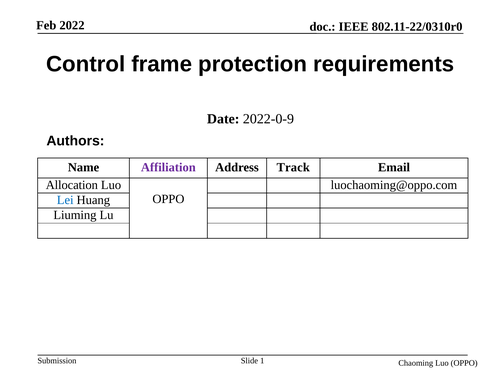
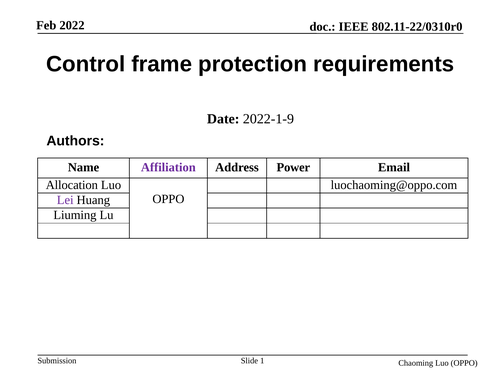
2022-0-9: 2022-0-9 -> 2022-1-9
Track: Track -> Power
Lei colour: blue -> purple
